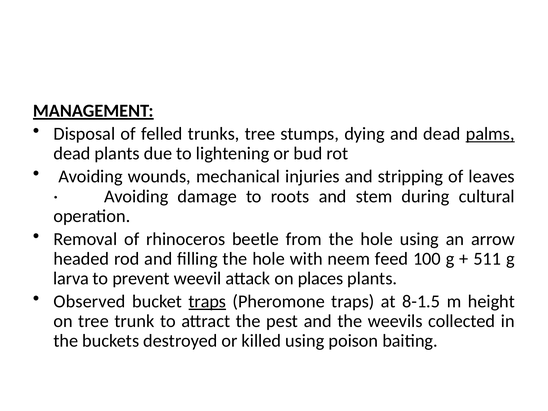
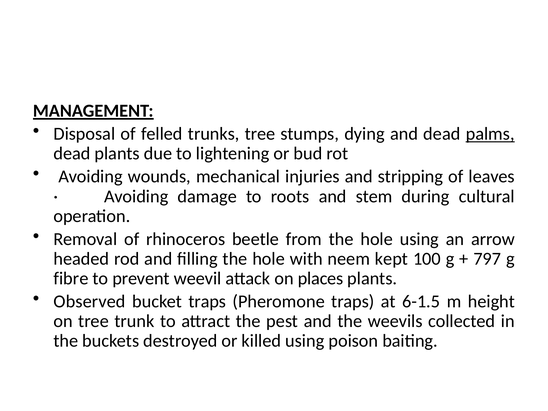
feed: feed -> kept
511: 511 -> 797
larva: larva -> fibre
traps at (207, 301) underline: present -> none
8-1.5: 8-1.5 -> 6-1.5
